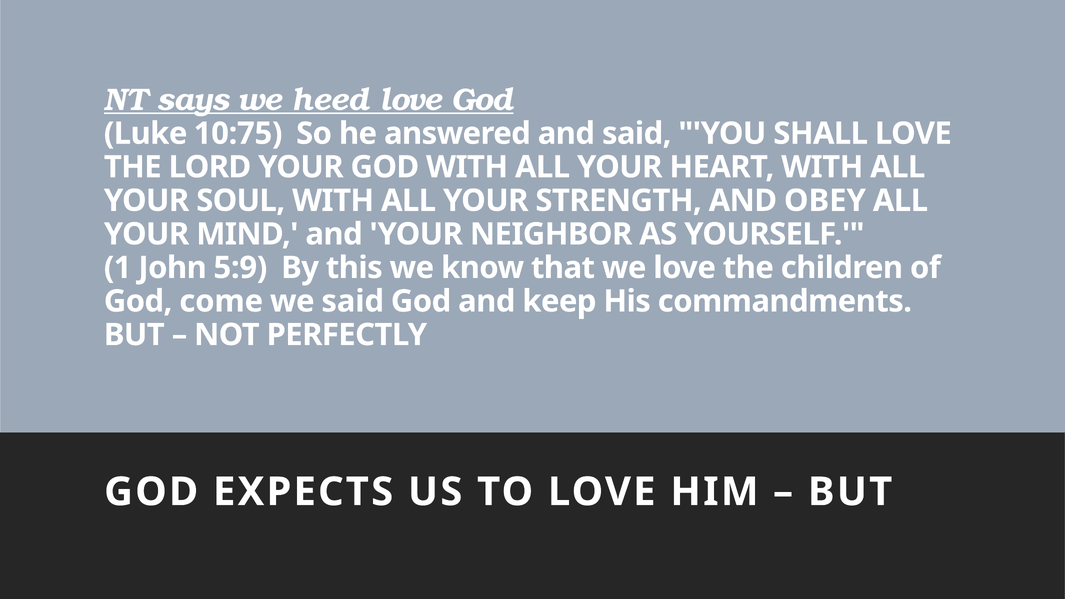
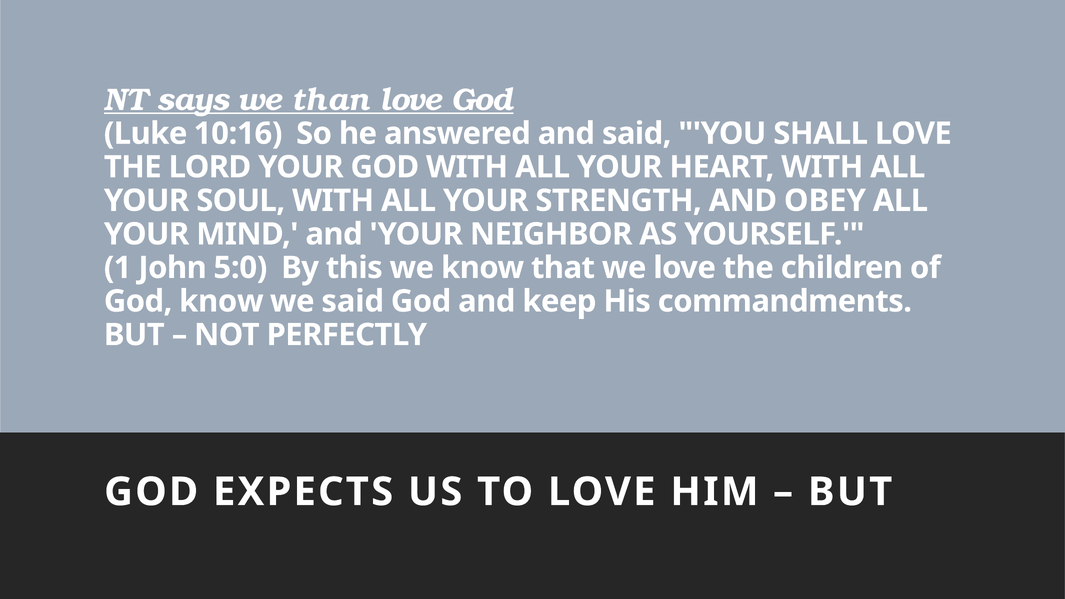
heed: heed -> than
10:75: 10:75 -> 10:16
5:9: 5:9 -> 5:0
God come: come -> know
